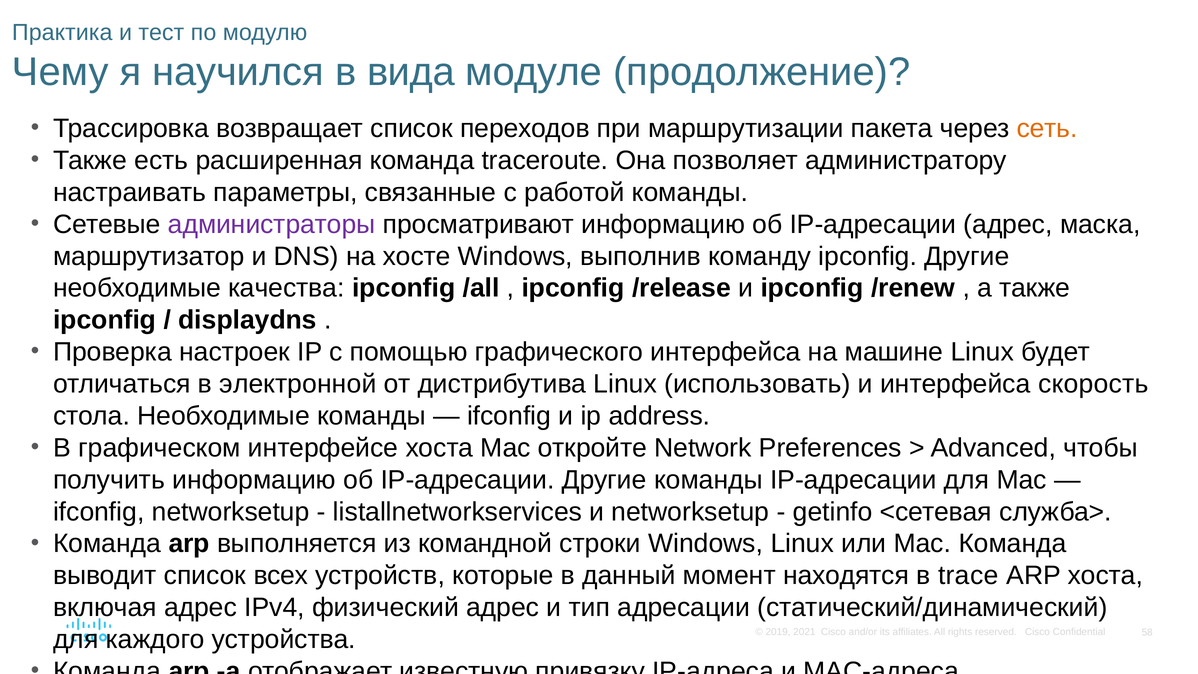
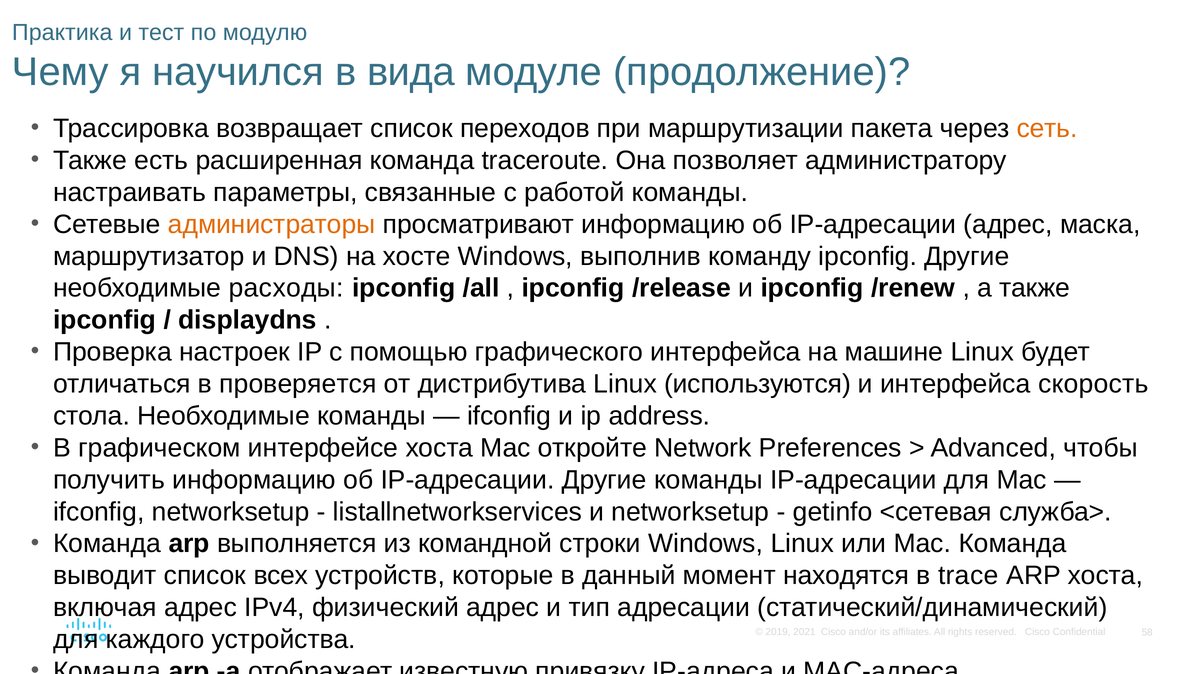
администраторы colour: purple -> orange
качества: качества -> расходы
электронной: электронной -> проверяется
использовать: использовать -> используются
